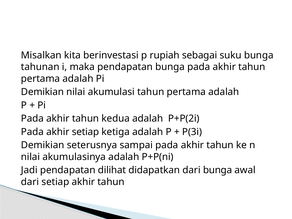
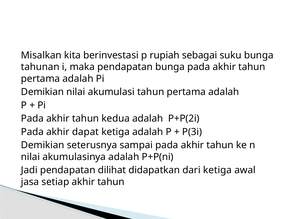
akhir setiap: setiap -> dapat
dari bunga: bunga -> ketiga
dari at (30, 182): dari -> jasa
